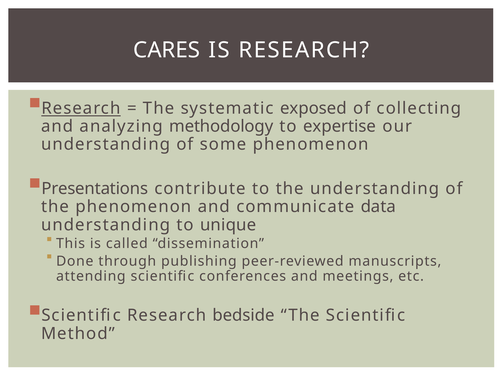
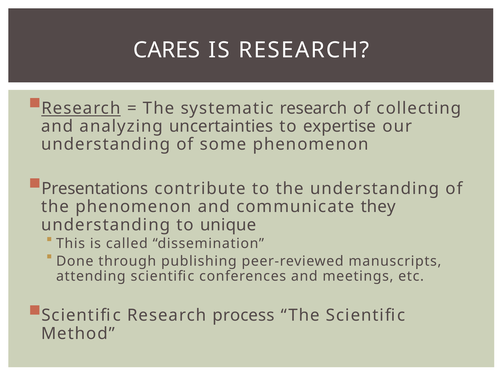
systematic exposed: exposed -> research
methodology: methodology -> uncertainties
data: data -> they
bedside: bedside -> process
